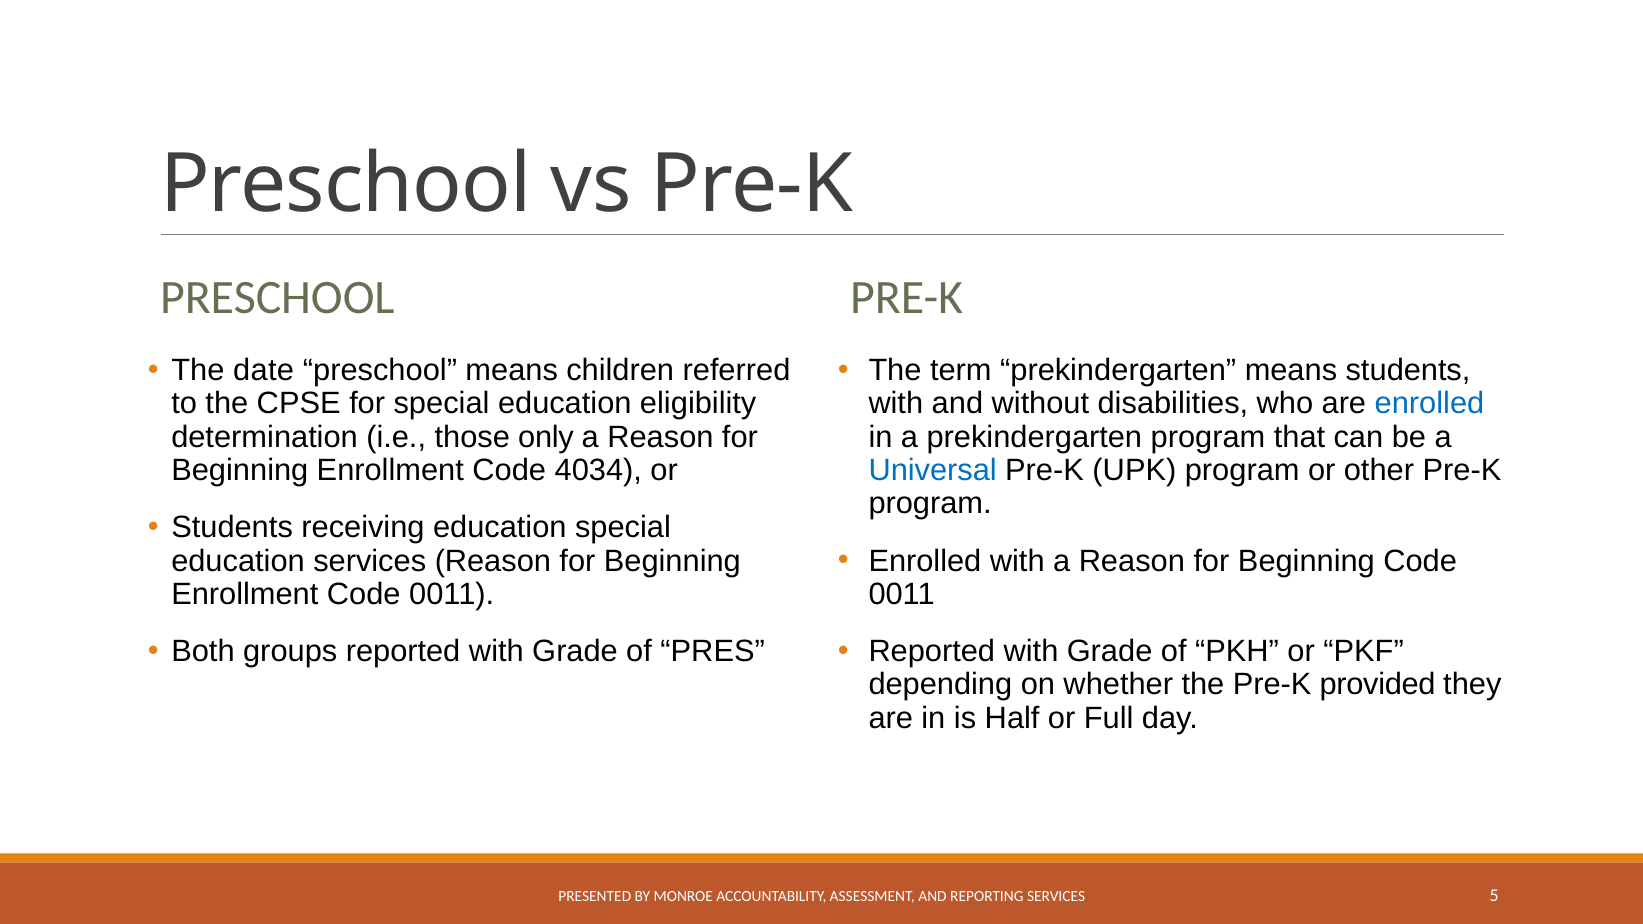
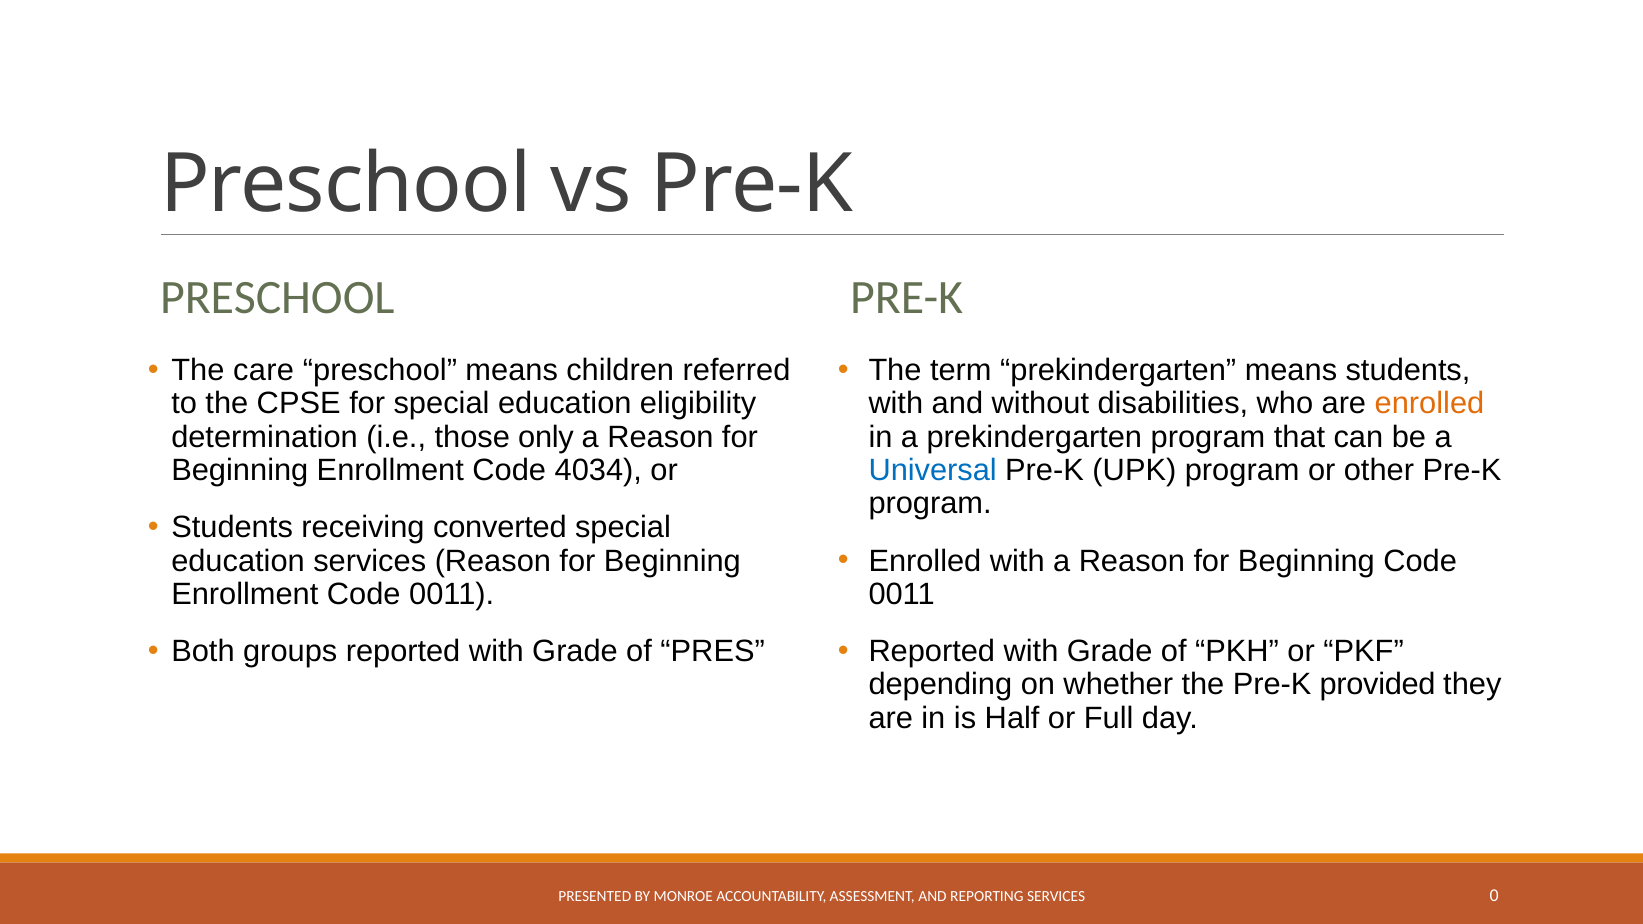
date: date -> care
enrolled at (1429, 404) colour: blue -> orange
receiving education: education -> converted
5: 5 -> 0
